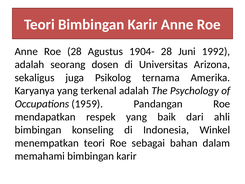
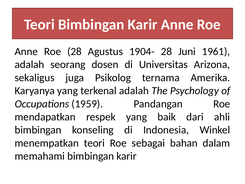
1992: 1992 -> 1961
